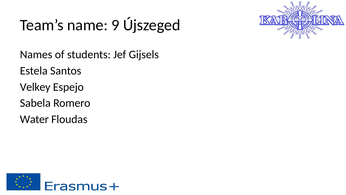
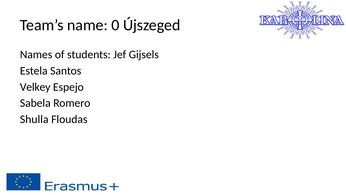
9: 9 -> 0
Water: Water -> Shulla
